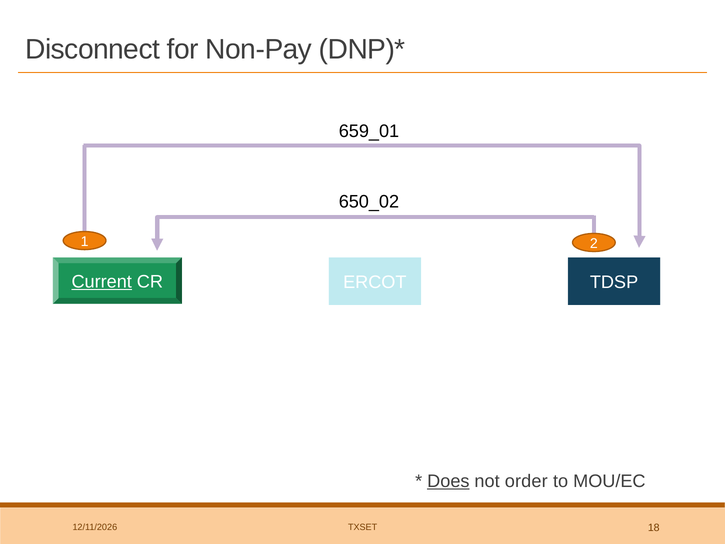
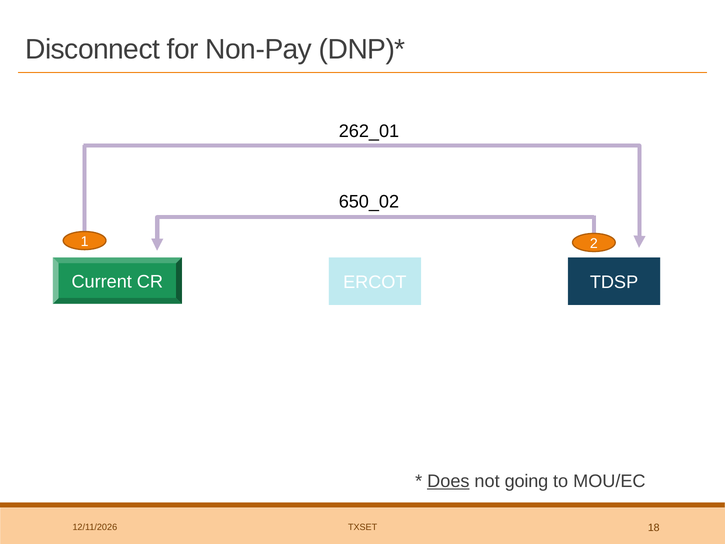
659_01: 659_01 -> 262_01
Current underline: present -> none
order: order -> going
